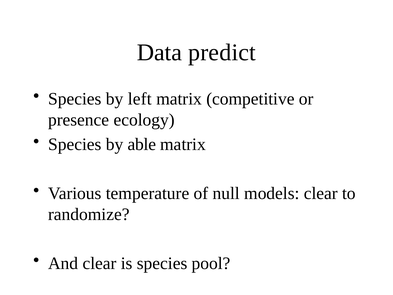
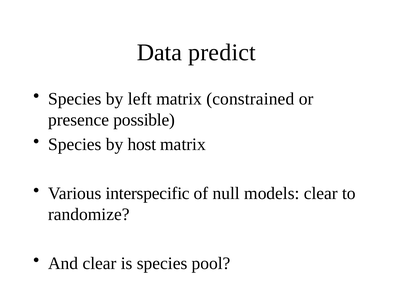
competitive: competitive -> constrained
ecology: ecology -> possible
able: able -> host
temperature: temperature -> interspecific
